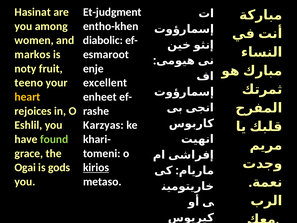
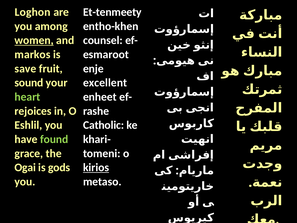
Hasinat: Hasinat -> Loghon
Et-judgment: Et-judgment -> Et-tenmeety
women underline: none -> present
diabolic: diabolic -> counsel
noty: noty -> save
teeno: teeno -> sound
heart colour: yellow -> light green
Karzyas: Karzyas -> Catholic
